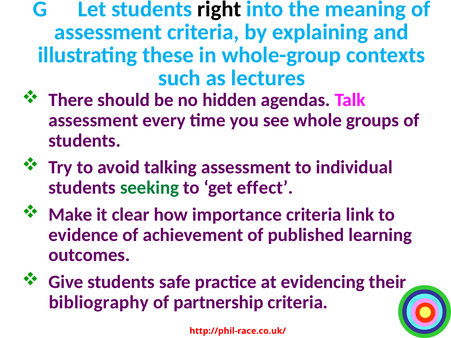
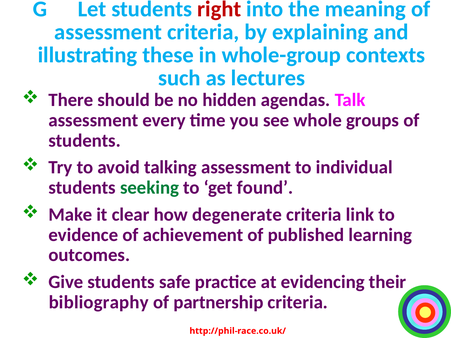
right colour: black -> red
effect: effect -> found
importance: importance -> degenerate
